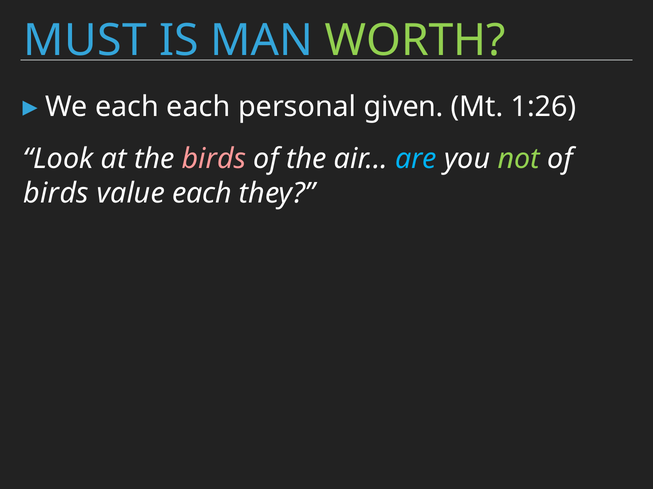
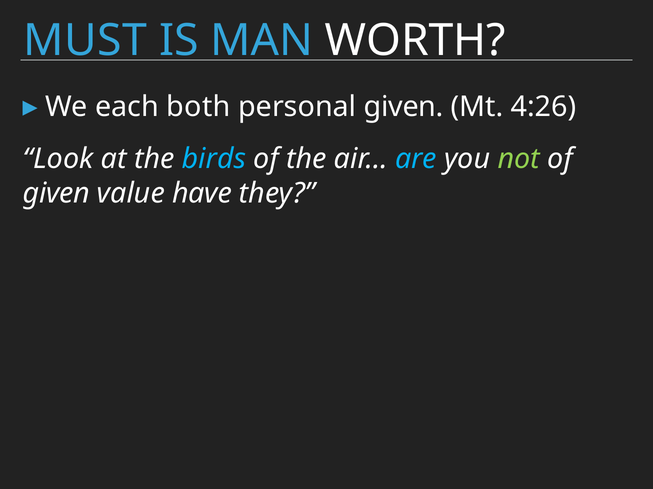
WORTH colour: light green -> white
each each: each -> both
1:26: 1:26 -> 4:26
birds at (214, 159) colour: pink -> light blue
birds at (56, 194): birds -> given
value each: each -> have
